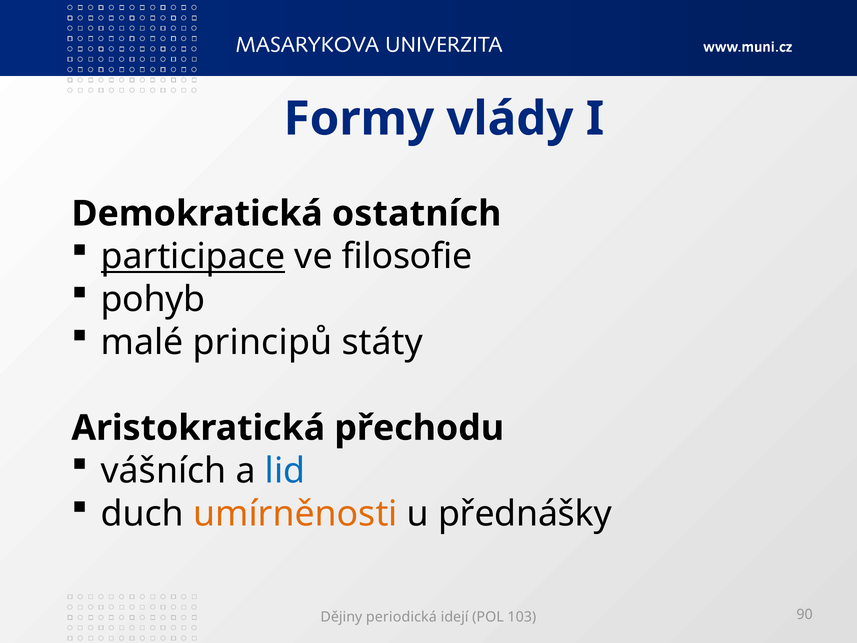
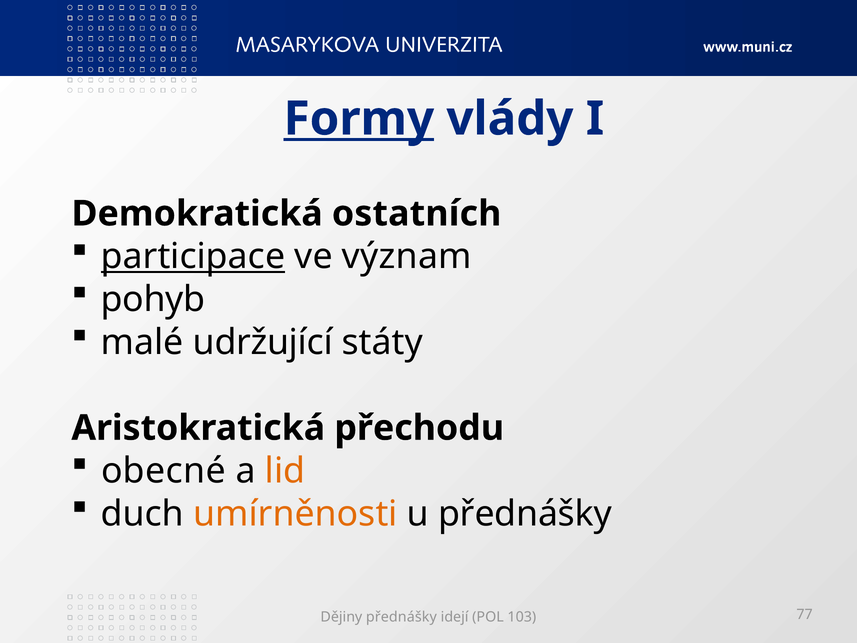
Formy underline: none -> present
filosofie: filosofie -> význam
principů: principů -> udržující
vášních: vášních -> obecné
lid colour: blue -> orange
Dějiny periodická: periodická -> přednášky
90: 90 -> 77
